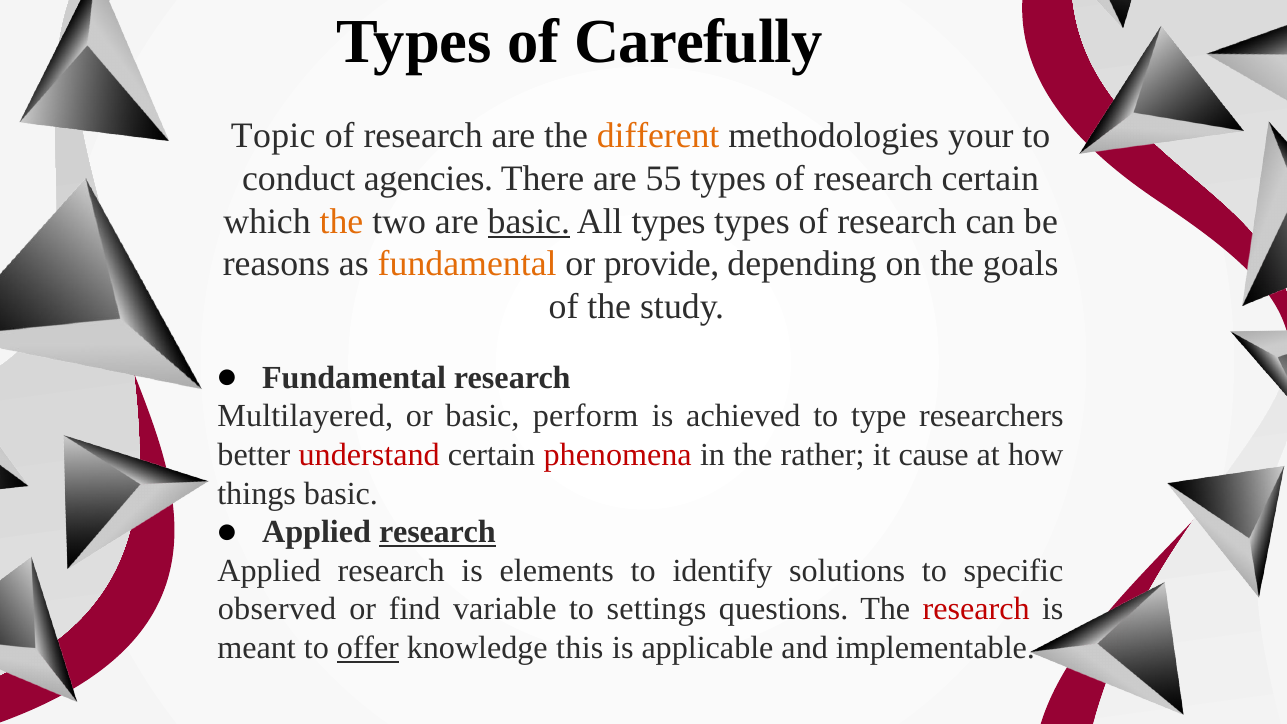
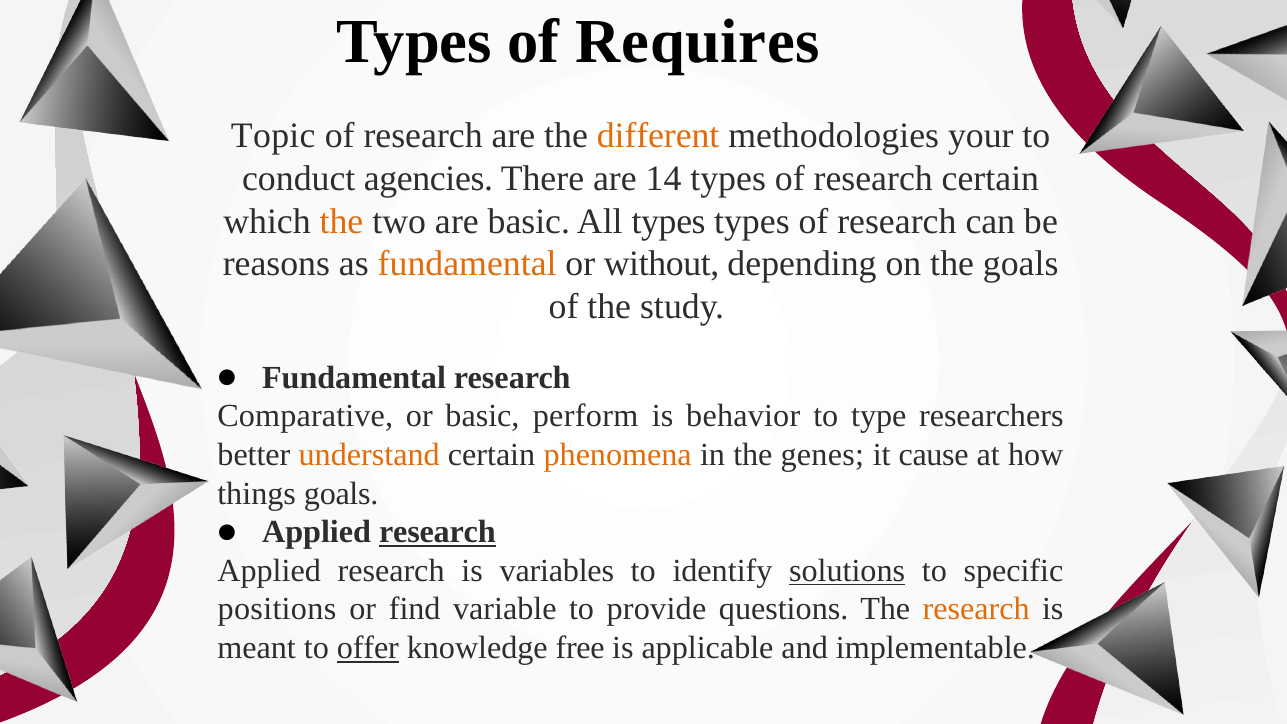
Carefully: Carefully -> Requires
55: 55 -> 14
basic at (529, 221) underline: present -> none
provide: provide -> without
Multilayered: Multilayered -> Comparative
achieved: achieved -> behavior
understand colour: red -> orange
phenomena colour: red -> orange
rather: rather -> genes
things basic: basic -> goals
elements: elements -> variables
solutions underline: none -> present
observed: observed -> positions
settings: settings -> provide
research at (976, 609) colour: red -> orange
this: this -> free
